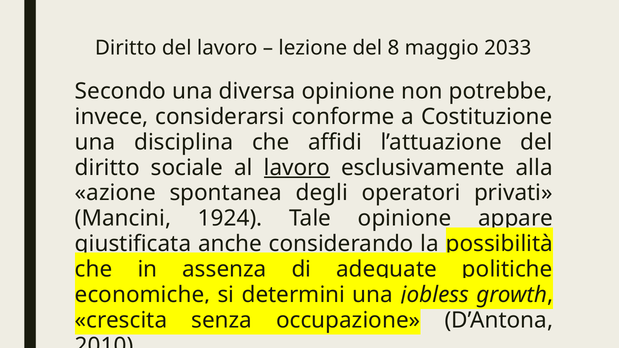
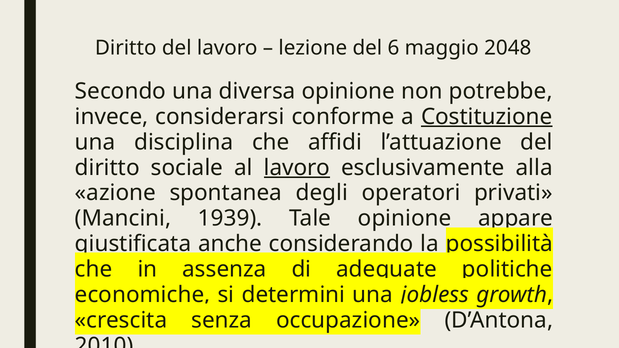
8: 8 -> 6
2033: 2033 -> 2048
Costituzione underline: none -> present
1924: 1924 -> 1939
